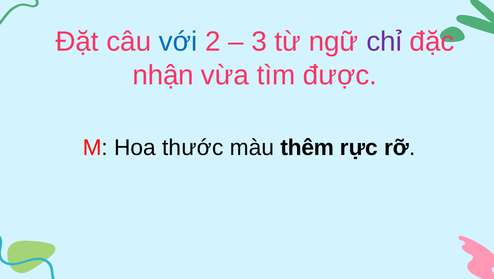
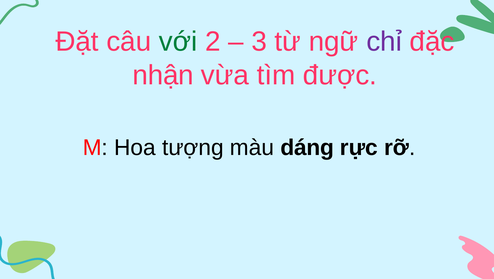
với colour: blue -> green
thước: thước -> tượng
thêm: thêm -> dáng
